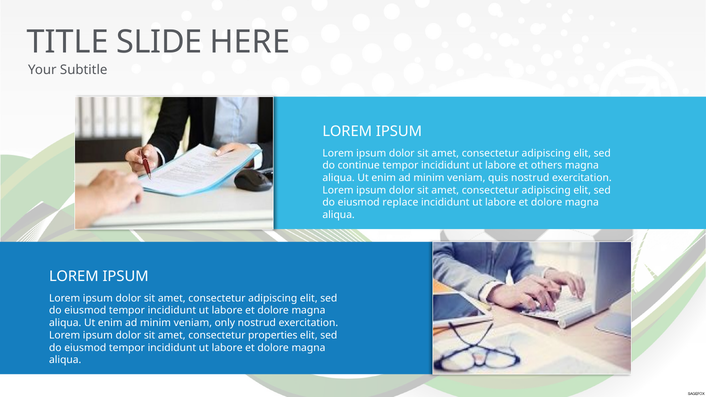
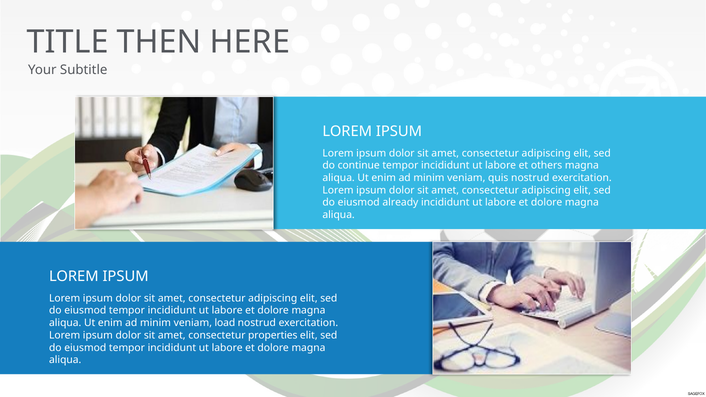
SLIDE: SLIDE -> THEN
replace: replace -> already
only: only -> load
